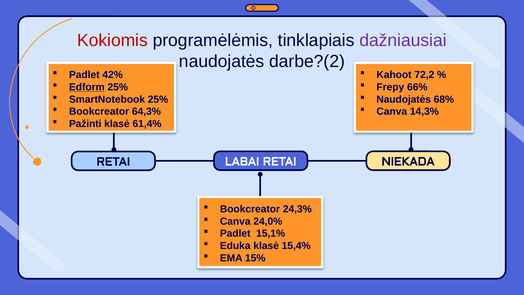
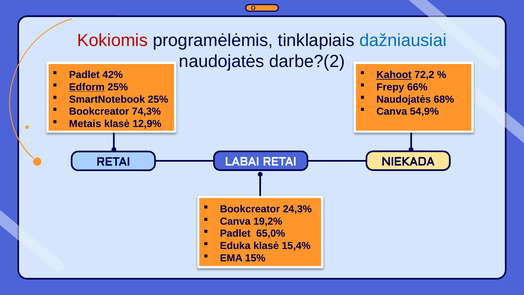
dažniausiai colour: purple -> blue
Kahoot underline: none -> present
64,3%: 64,3% -> 74,3%
14,3%: 14,3% -> 54,9%
Pažinti: Pažinti -> Metais
61,4%: 61,4% -> 12,9%
24,0%: 24,0% -> 19,2%
15,1%: 15,1% -> 65,0%
